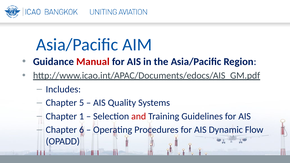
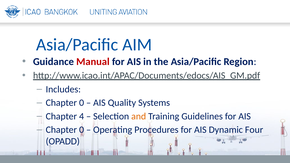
5 at (82, 103): 5 -> 0
1: 1 -> 4
and colour: red -> orange
6 at (82, 130): 6 -> 0
Flow: Flow -> Four
